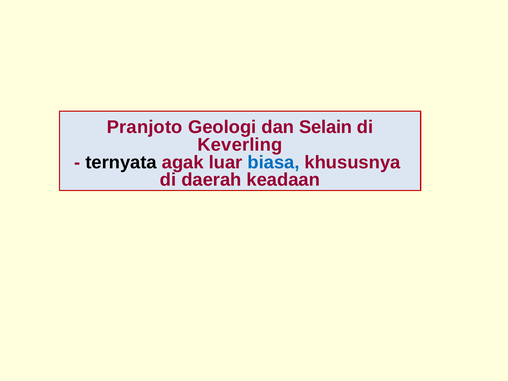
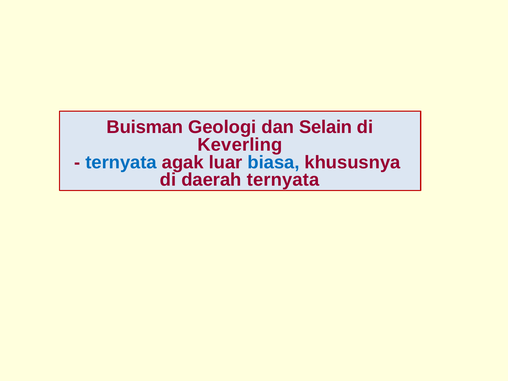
Pranjoto: Pranjoto -> Buisman
ternyata at (121, 162) colour: black -> blue
daerah keadaan: keadaan -> ternyata
